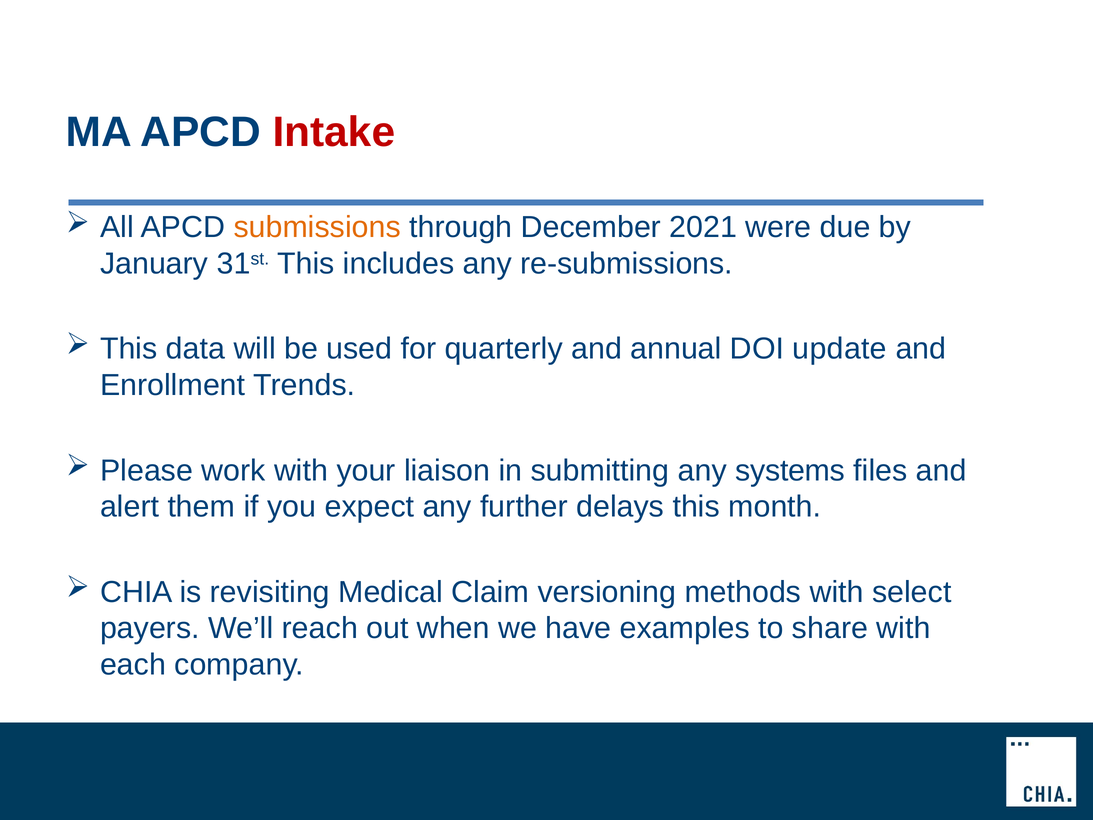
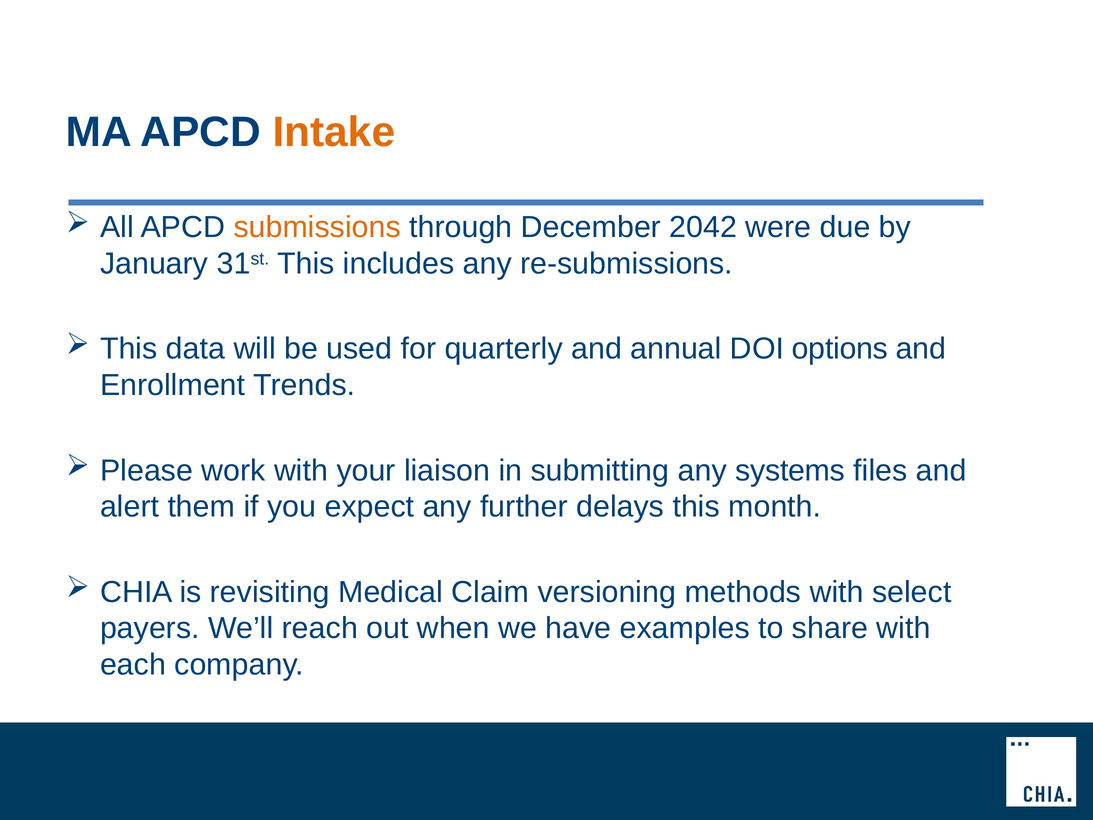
Intake colour: red -> orange
2021: 2021 -> 2042
update: update -> options
